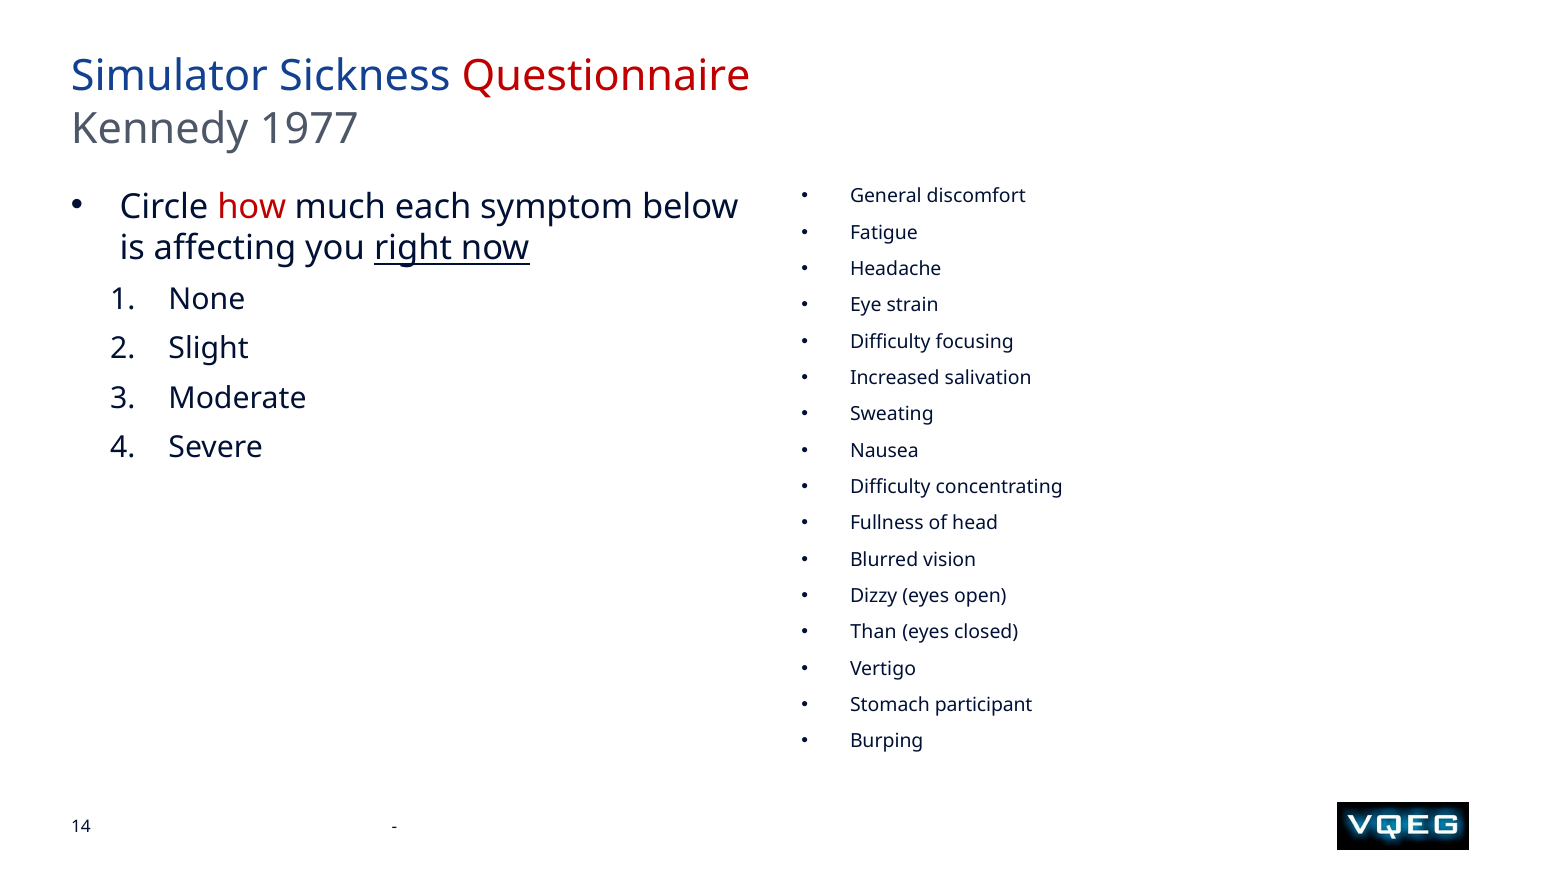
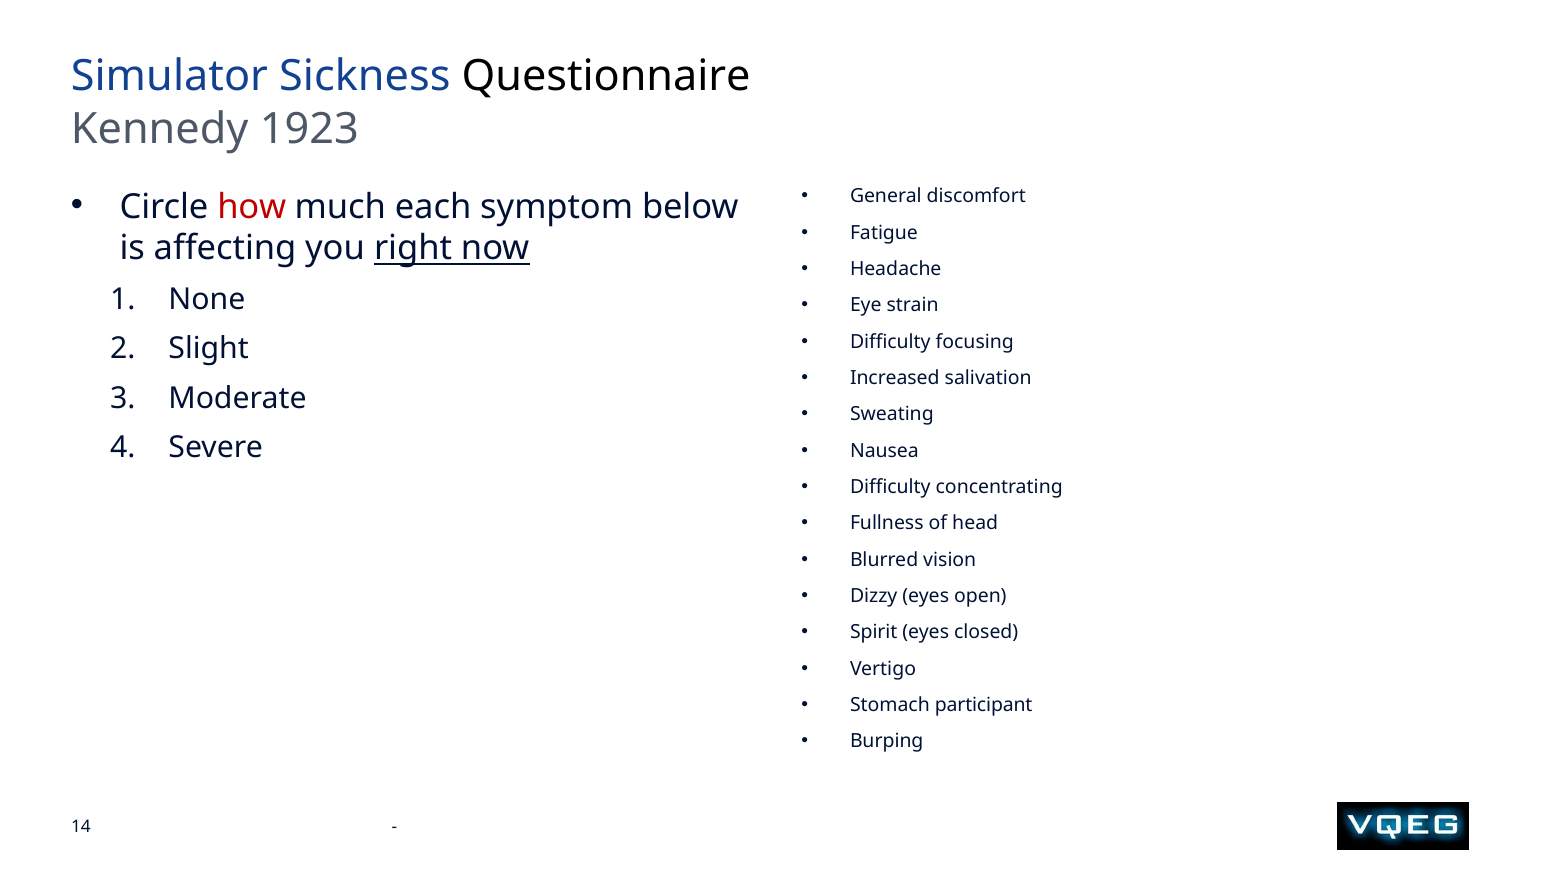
Questionnaire colour: red -> black
1977: 1977 -> 1923
Than: Than -> Spirit
